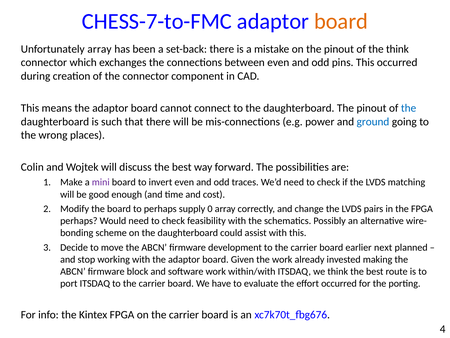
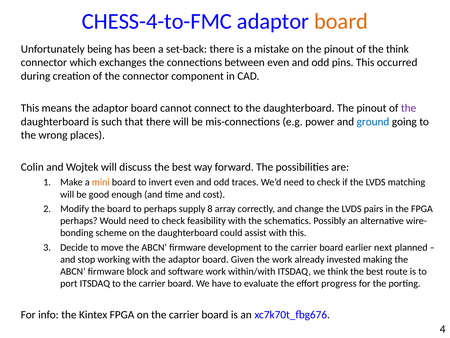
CHESS-7-to-FMC: CHESS-7-to-FMC -> CHESS-4-to-FMC
Unfortunately array: array -> being
the at (409, 108) colour: blue -> purple
mini colour: purple -> orange
0: 0 -> 8
effort occurred: occurred -> progress
